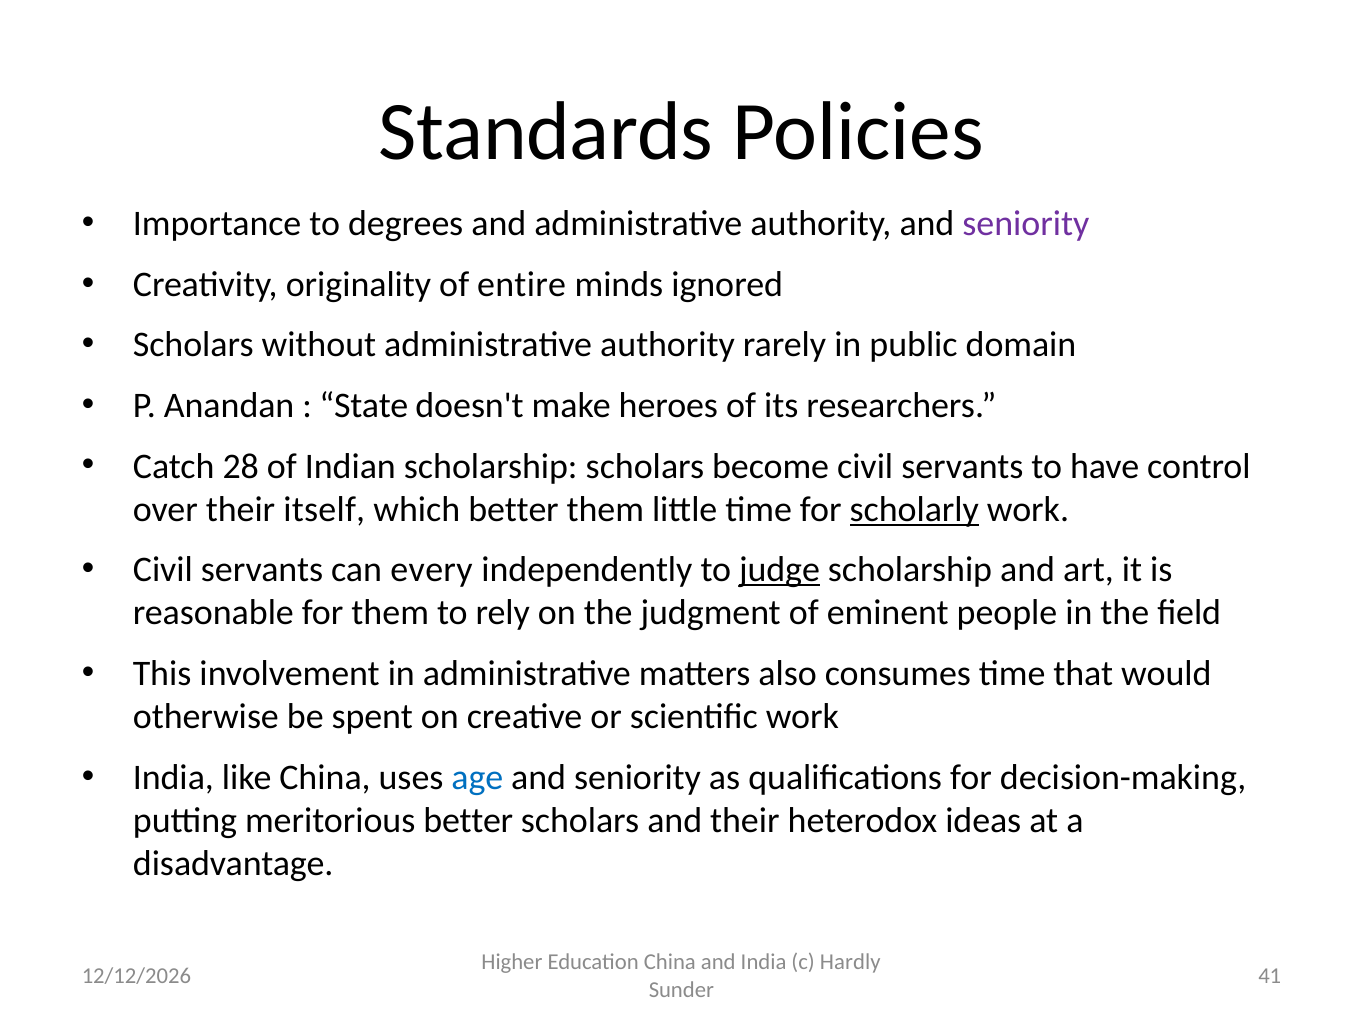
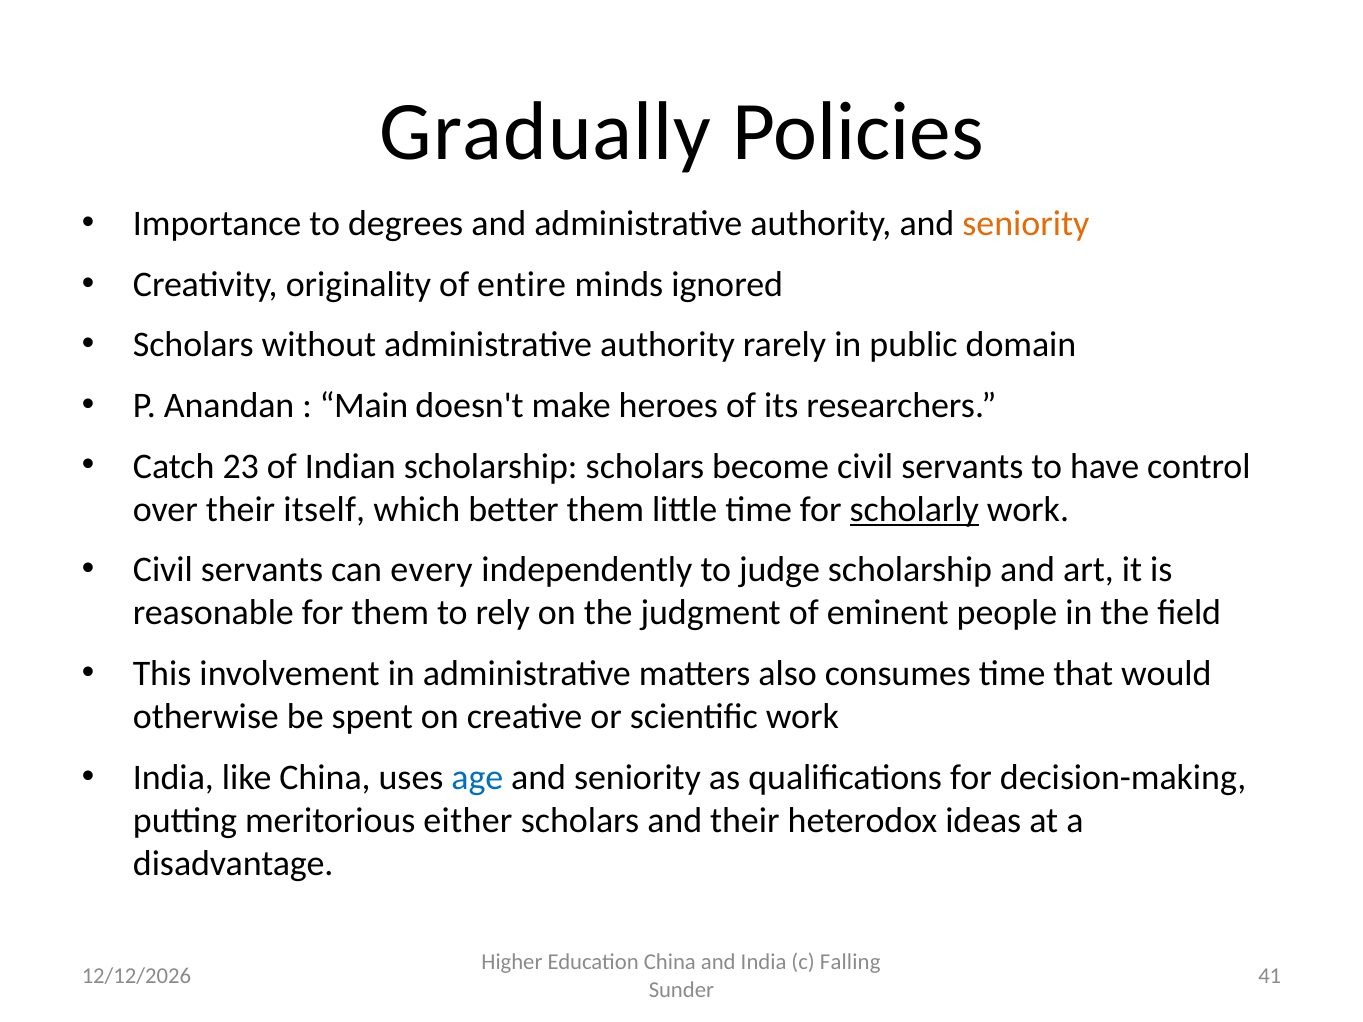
Standards: Standards -> Gradually
seniority at (1026, 224) colour: purple -> orange
State: State -> Main
28: 28 -> 23
judge underline: present -> none
meritorious better: better -> either
Hardly: Hardly -> Falling
